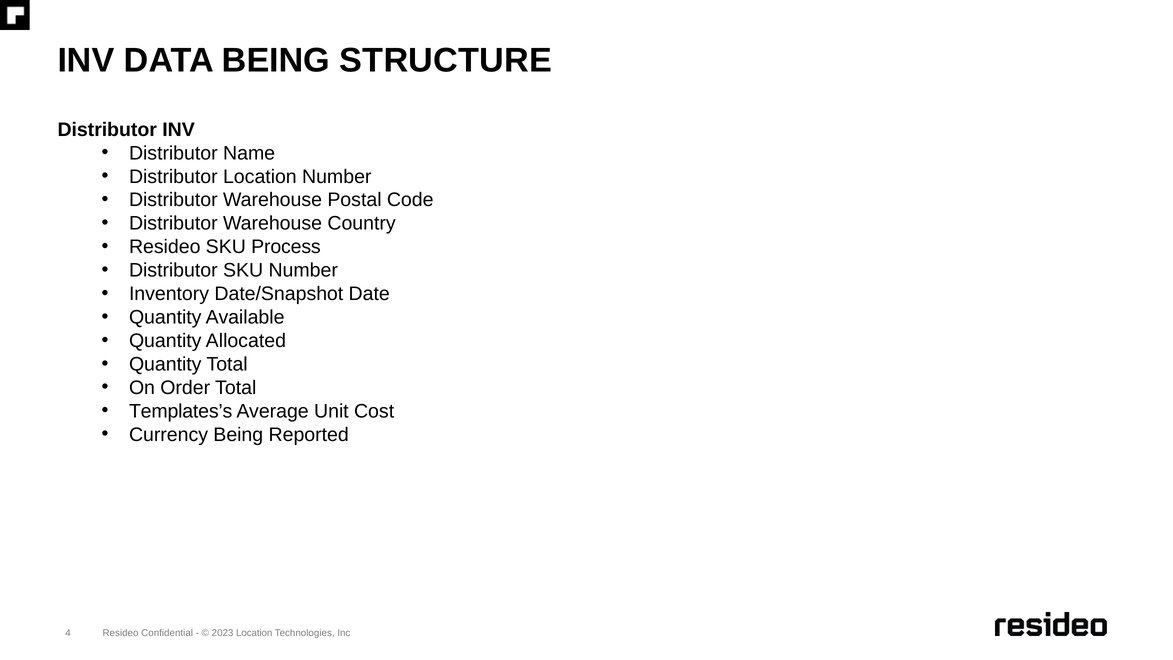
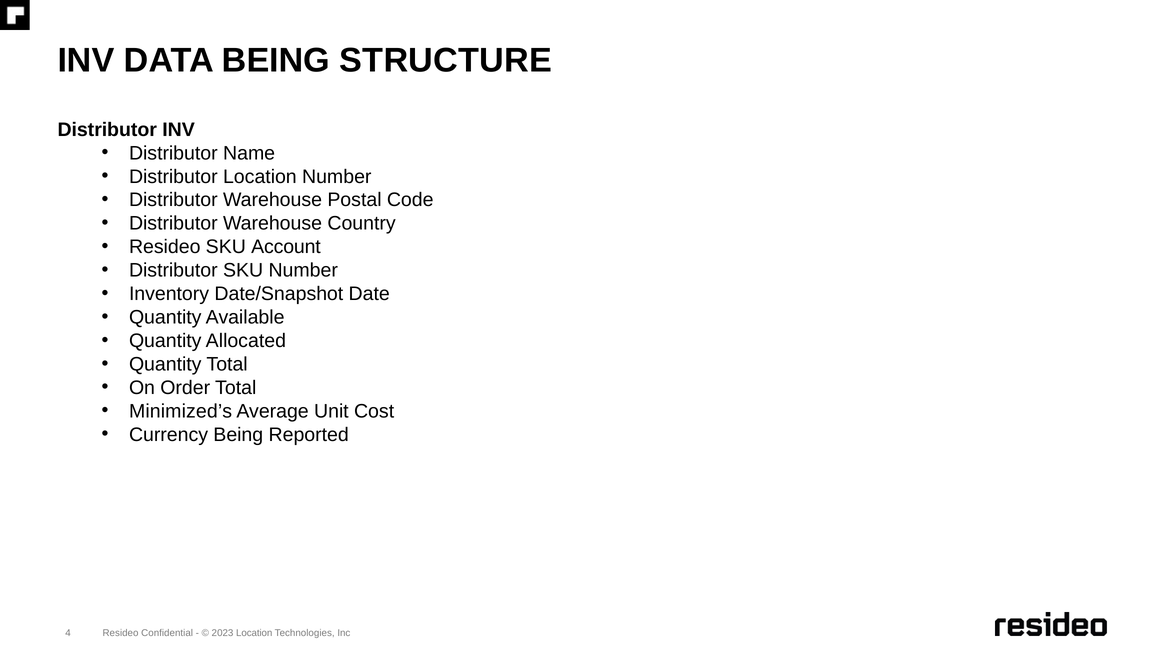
Process: Process -> Account
Templates’s: Templates’s -> Minimized’s
